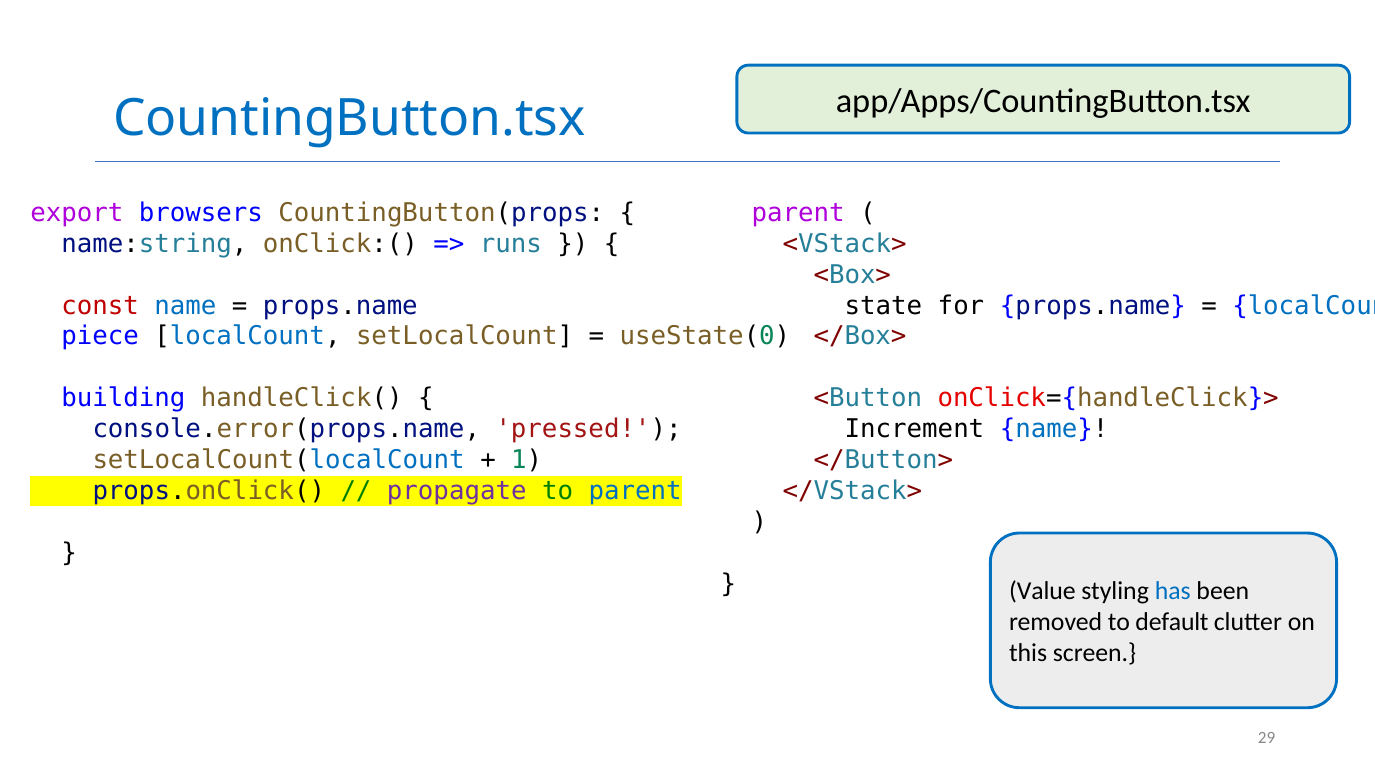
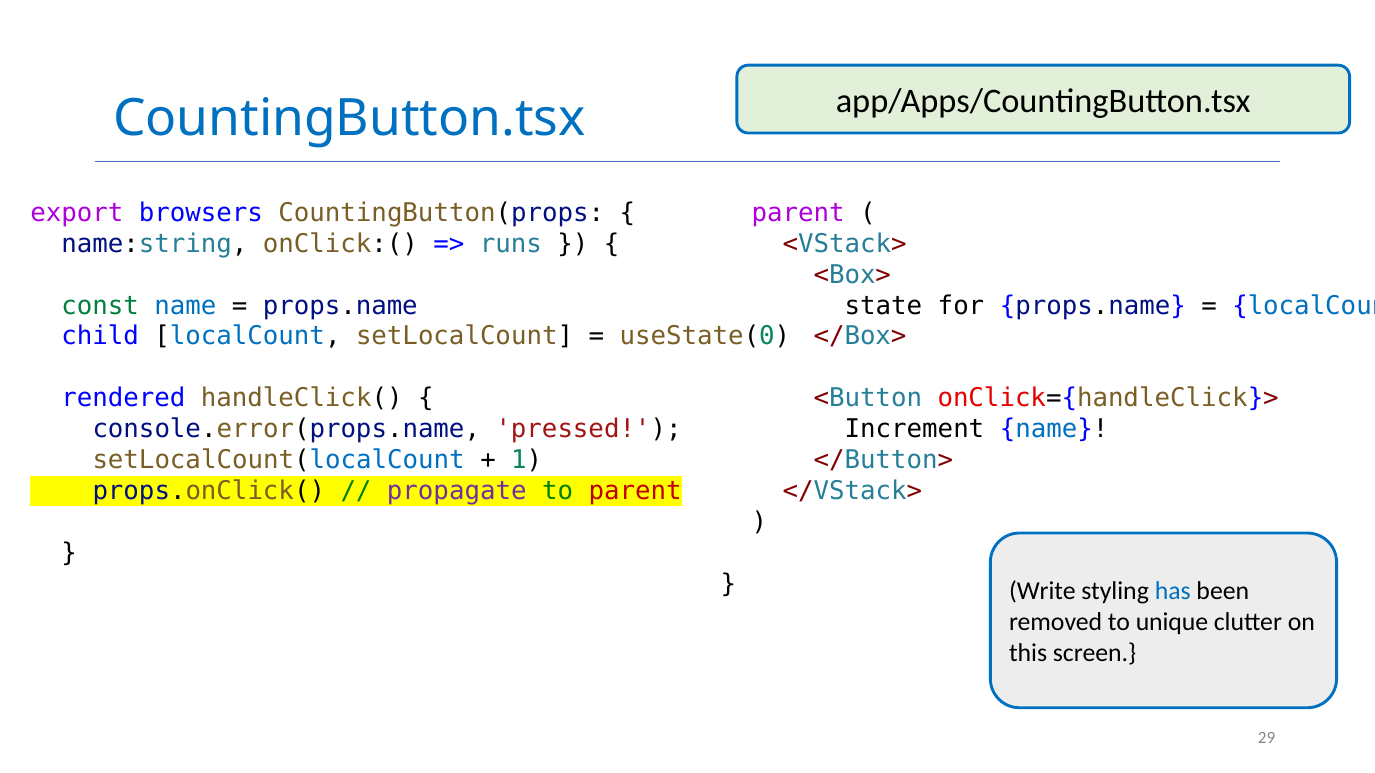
const colour: red -> green
piece: piece -> child
building: building -> rendered
parent at (635, 491) colour: blue -> red
Value: Value -> Write
default: default -> unique
